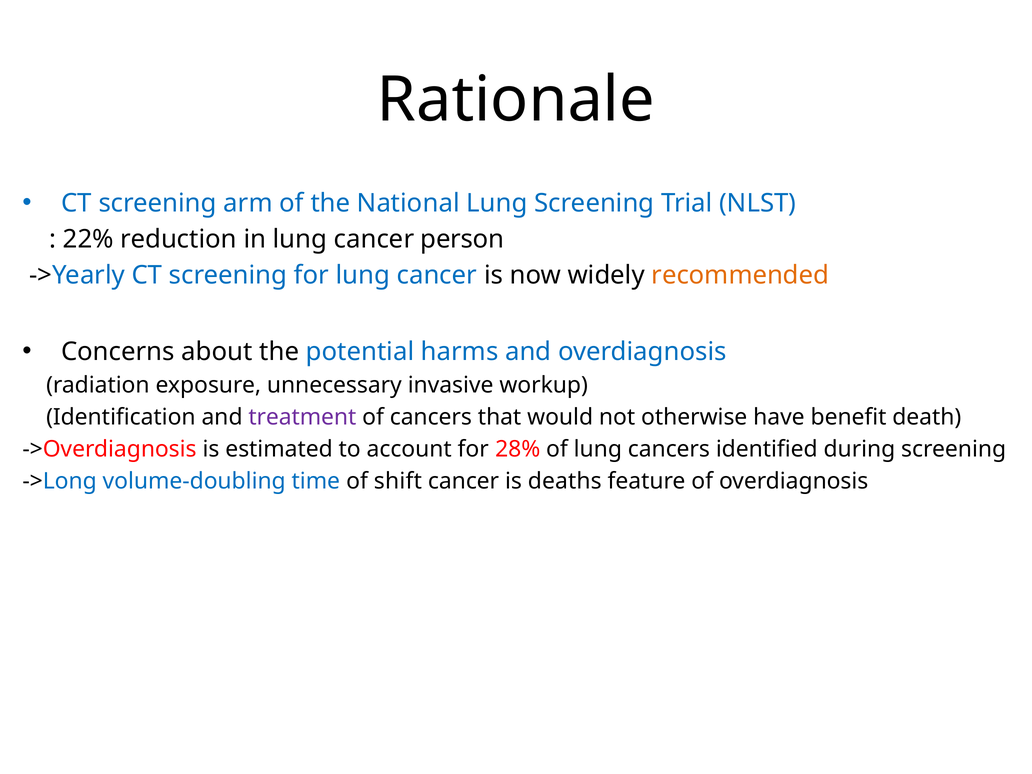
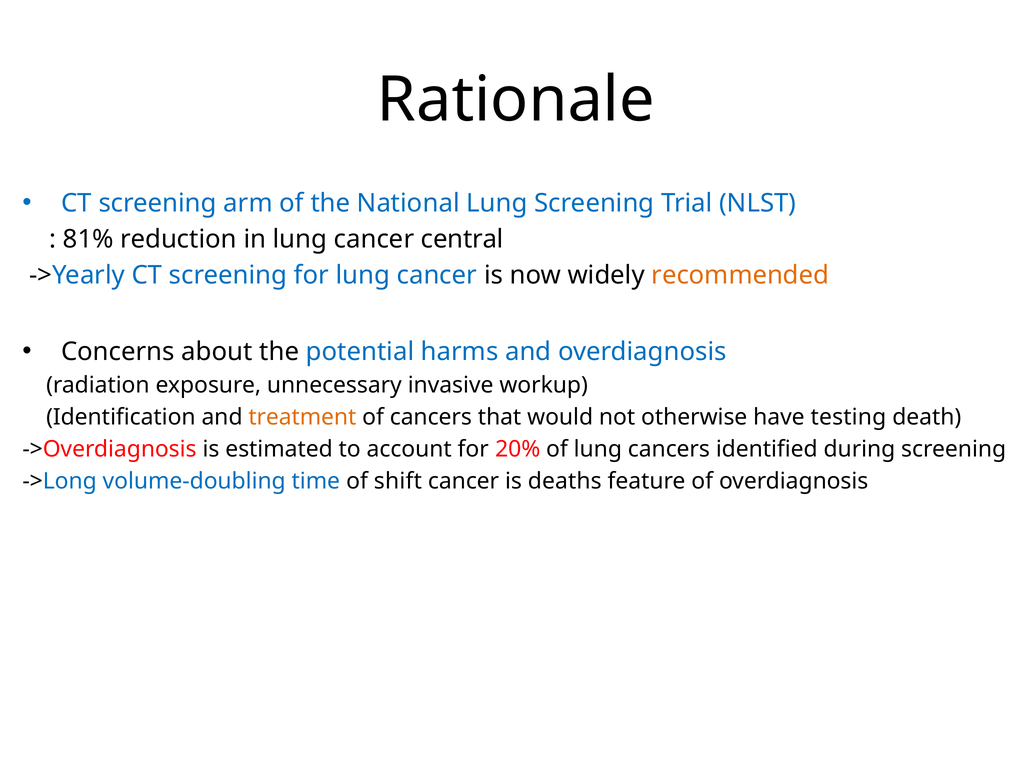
22%: 22% -> 81%
person: person -> central
treatment colour: purple -> orange
benefit: benefit -> testing
28%: 28% -> 20%
